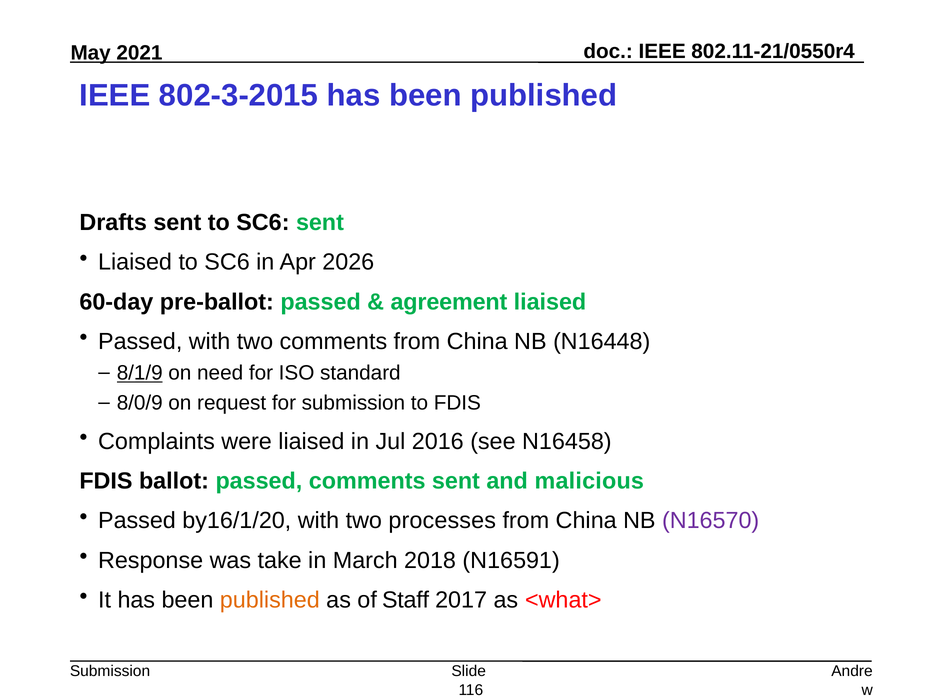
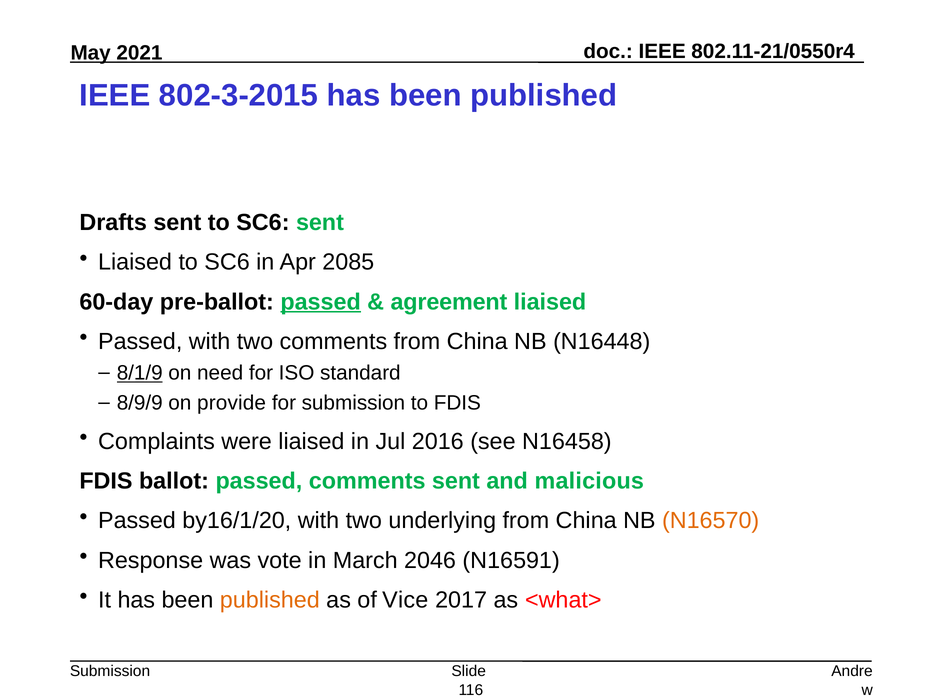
2026: 2026 -> 2085
passed at (321, 302) underline: none -> present
8/0/9: 8/0/9 -> 8/9/9
request: request -> provide
processes: processes -> underlying
N16570 colour: purple -> orange
take: take -> vote
2018: 2018 -> 2046
Staff: Staff -> Vice
